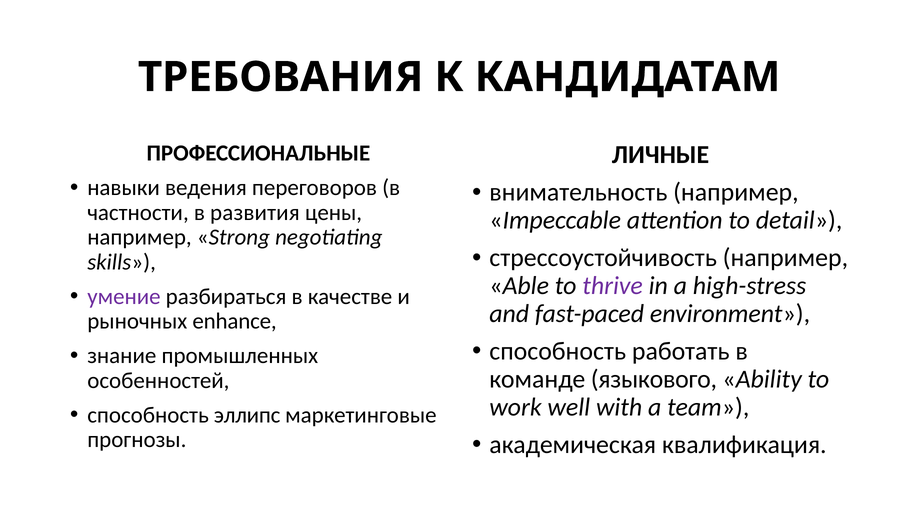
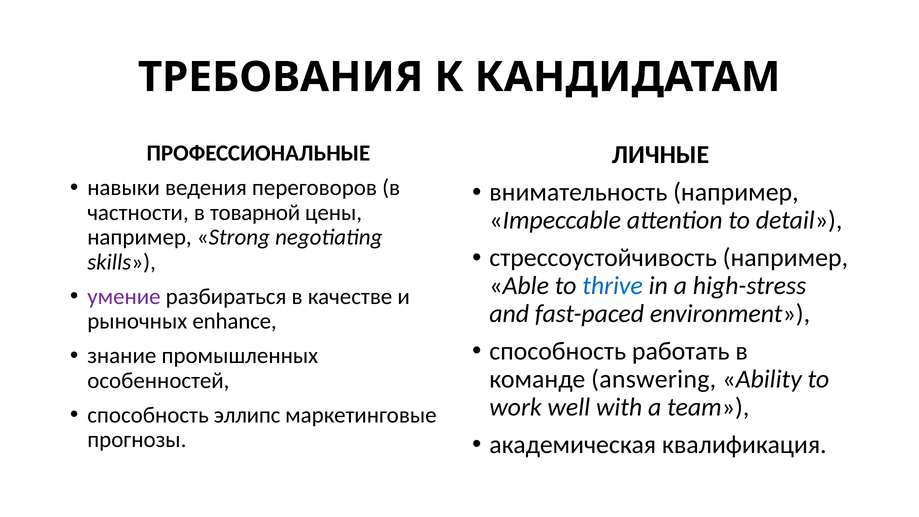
развития: развития -> товарной
thrive colour: purple -> blue
языкового: языкового -> answering
